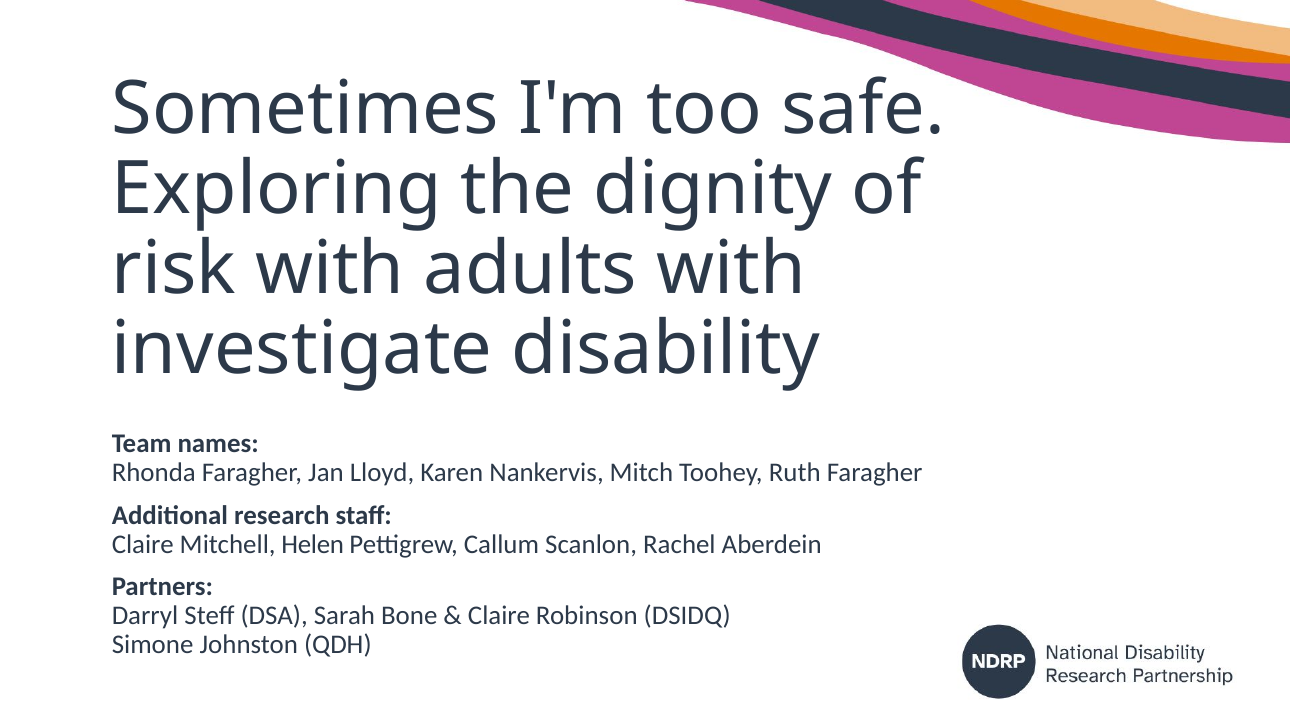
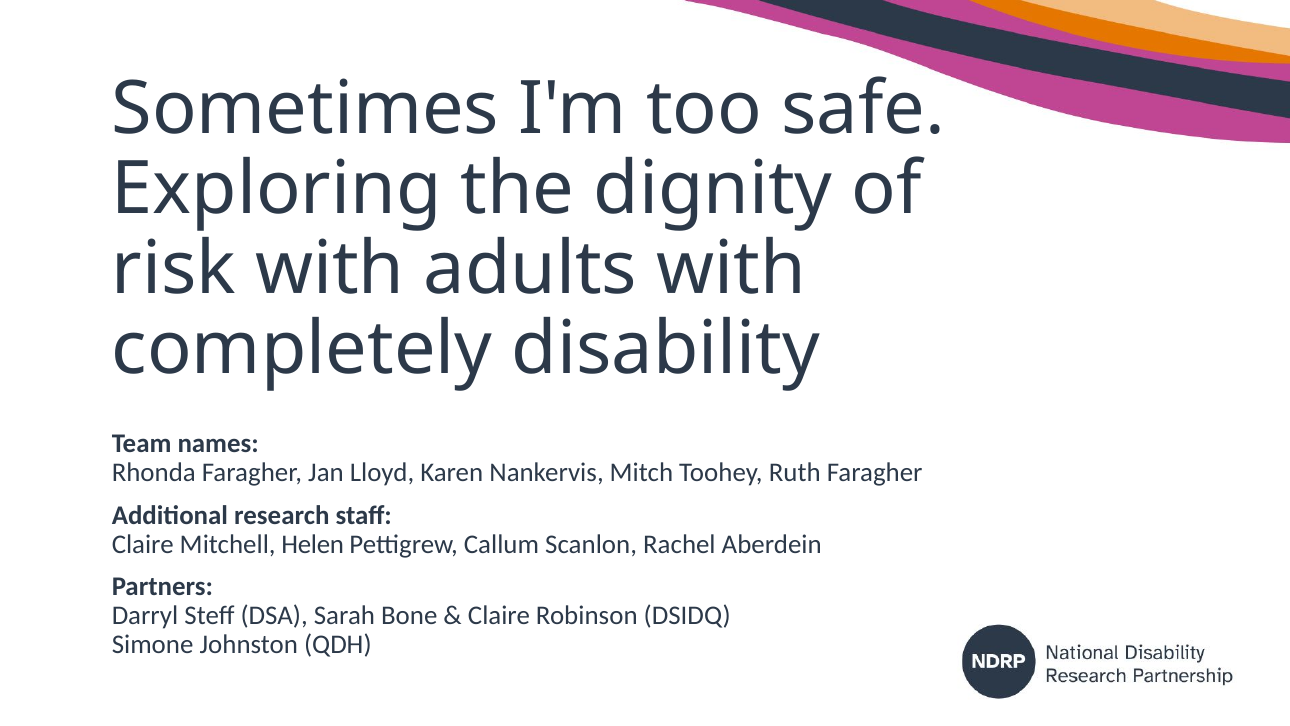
investigate: investigate -> completely
